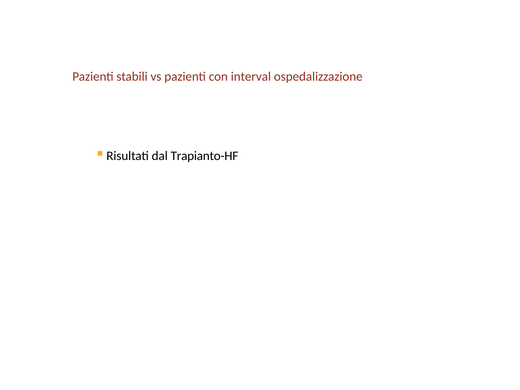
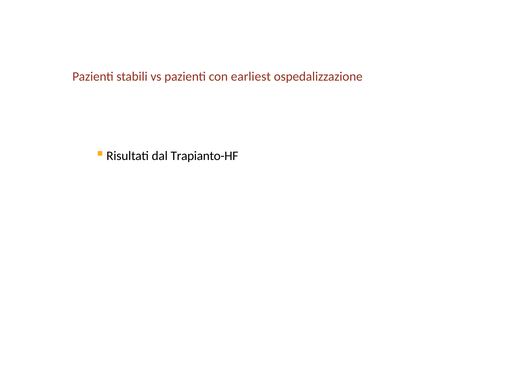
interval: interval -> earliest
